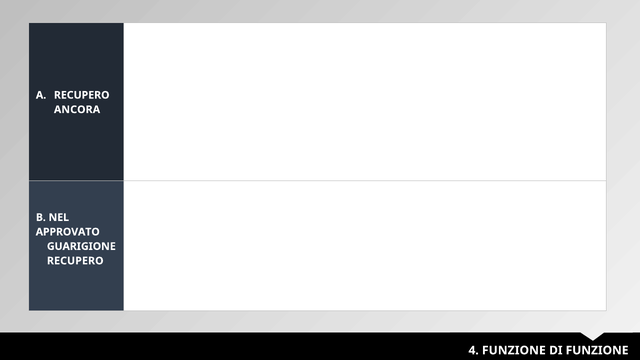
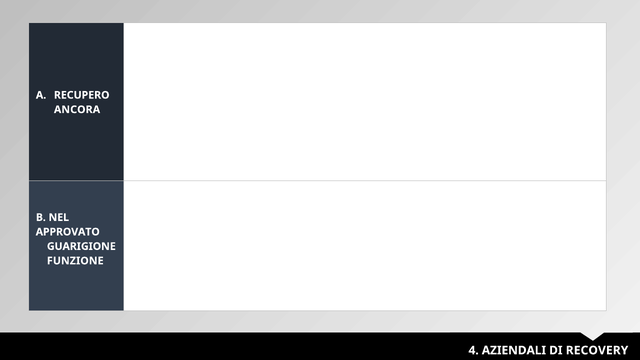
RECUPERO at (75, 261): RECUPERO -> FUNZIONE
4 FUNZIONE: FUNZIONE -> AZIENDALI
DI FUNZIONE: FUNZIONE -> RECOVERY
